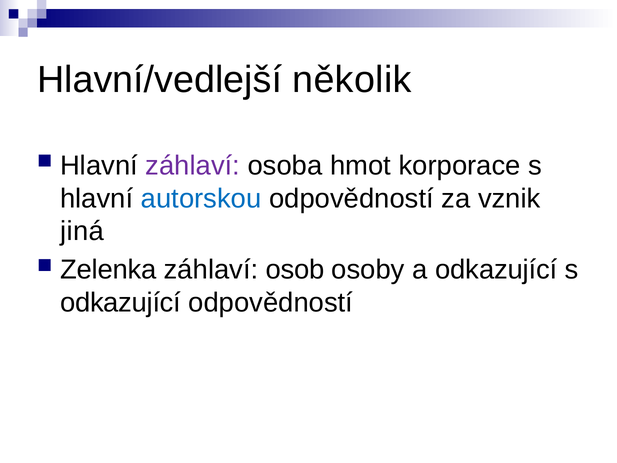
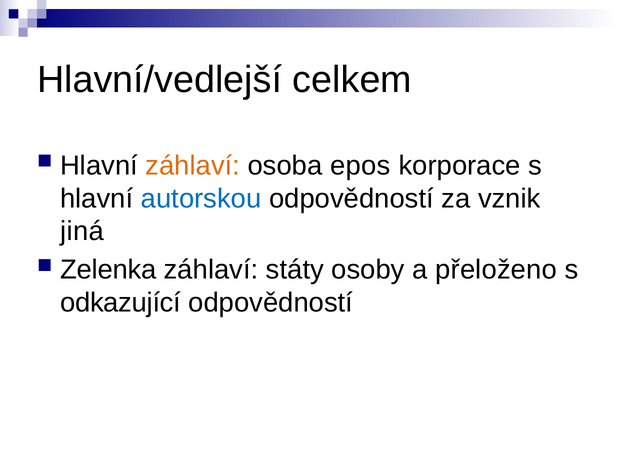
několik: několik -> celkem
záhlaví at (193, 165) colour: purple -> orange
hmot: hmot -> epos
osob: osob -> státy
a odkazující: odkazující -> přeloženo
